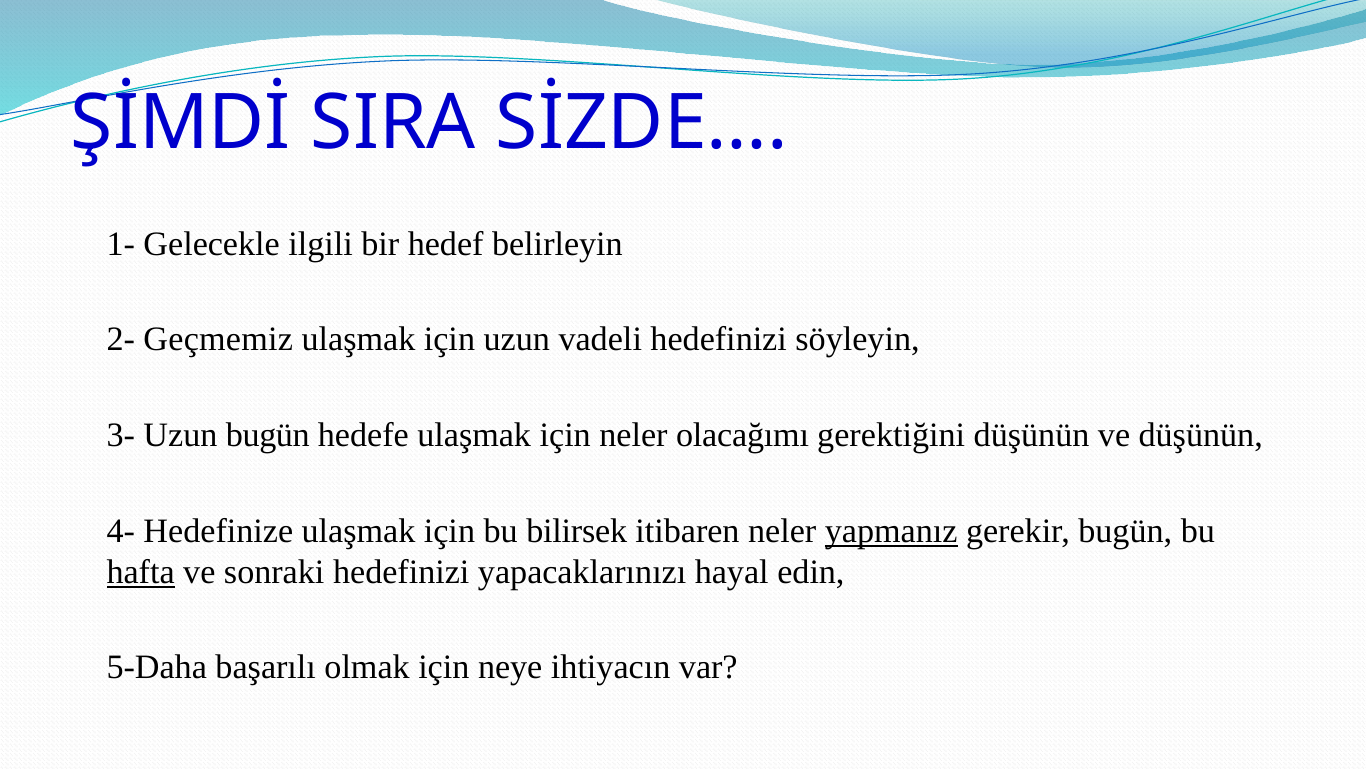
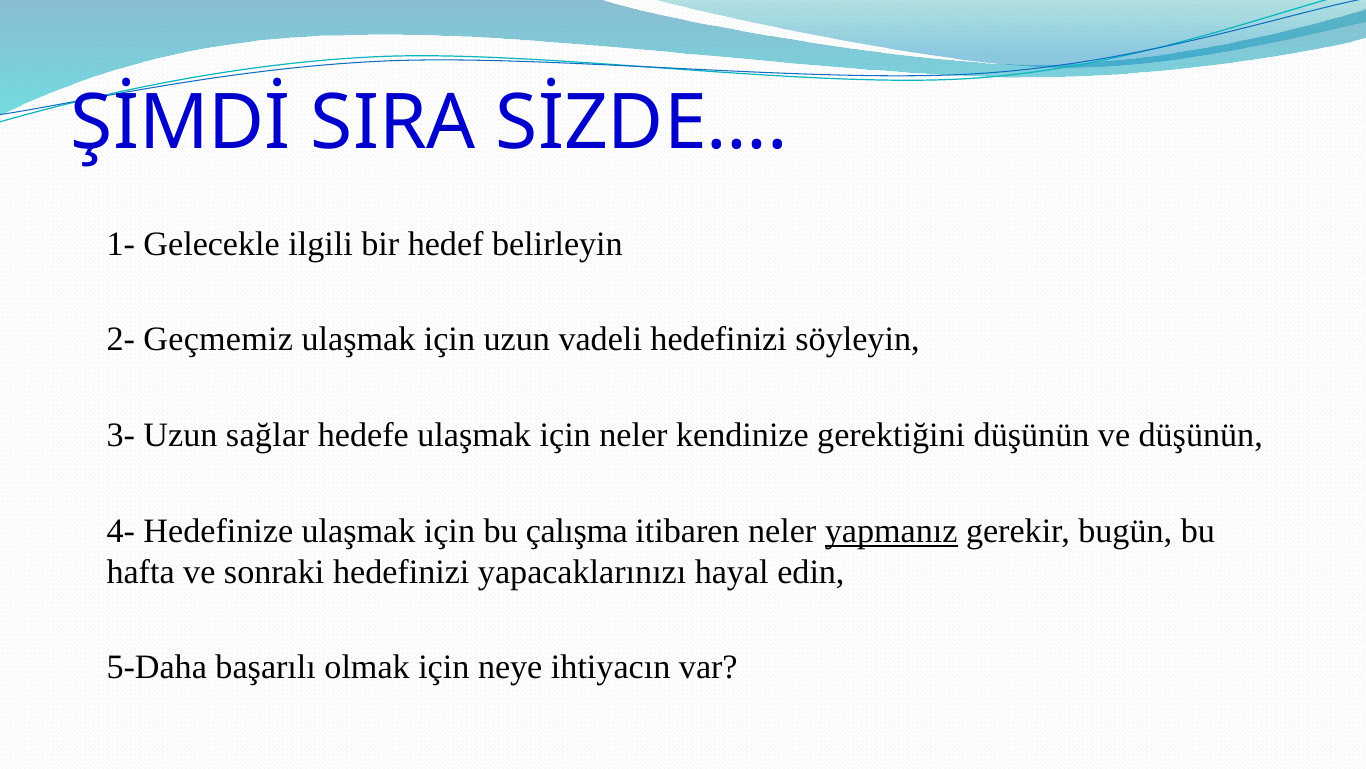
Uzun bugün: bugün -> sağlar
olacağımı: olacağımı -> kendinize
bilirsek: bilirsek -> çalışma
hafta underline: present -> none
